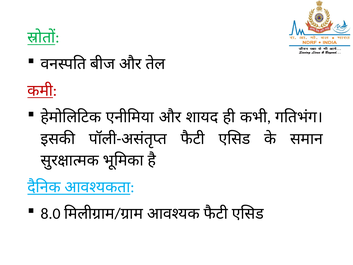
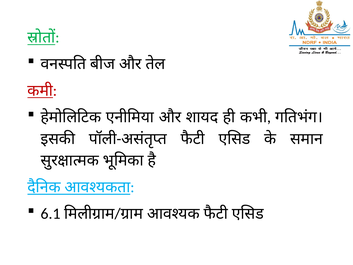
8.0: 8.0 -> 6.1
